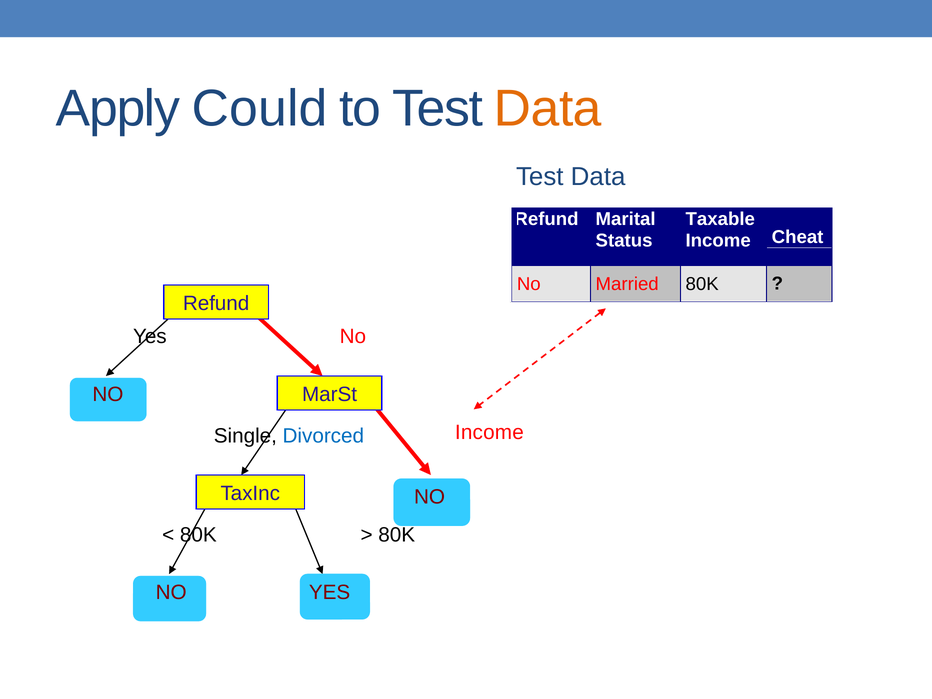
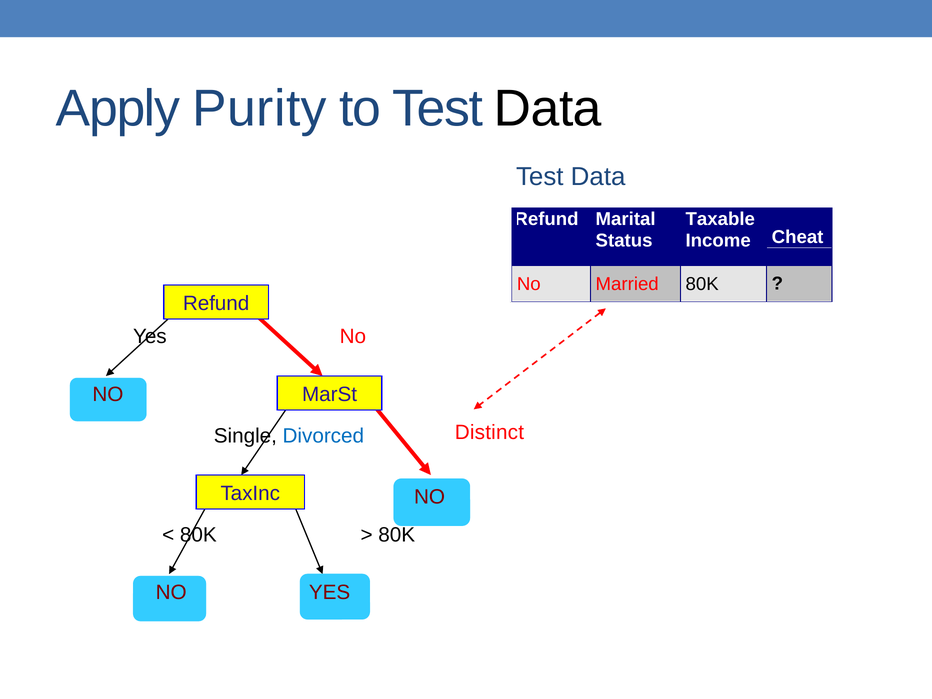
Could: Could -> Purity
Data at (548, 108) colour: orange -> black
Income at (489, 432): Income -> Distinct
